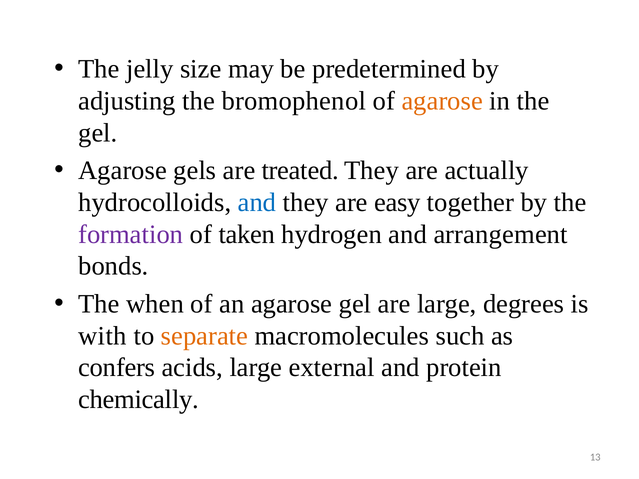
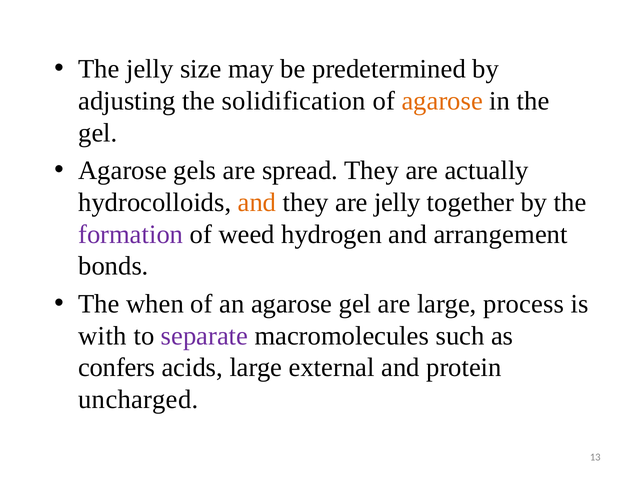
bromophenol: bromophenol -> solidification
treated: treated -> spread
and at (257, 202) colour: blue -> orange
are easy: easy -> jelly
taken: taken -> weed
degrees: degrees -> process
separate colour: orange -> purple
chemically: chemically -> uncharged
